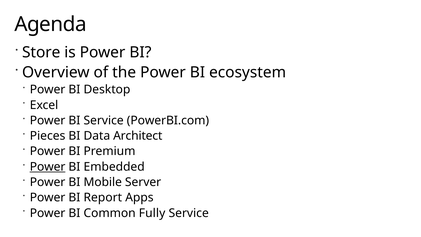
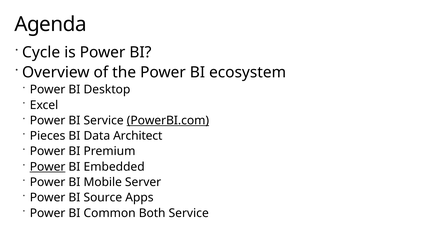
Store: Store -> Cycle
PowerBI.com underline: none -> present
Report: Report -> Source
Fully: Fully -> Both
